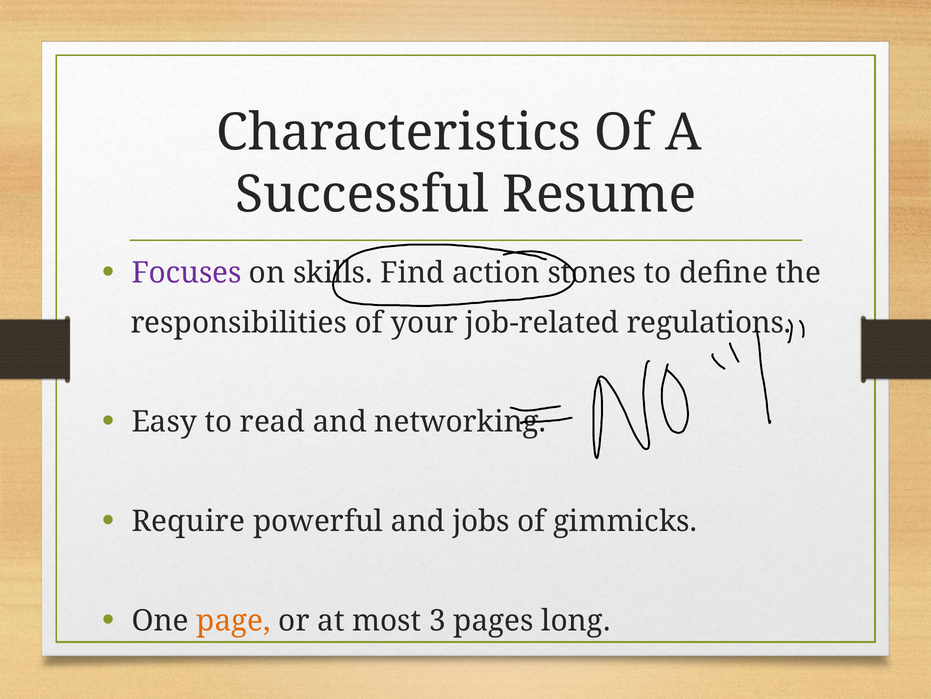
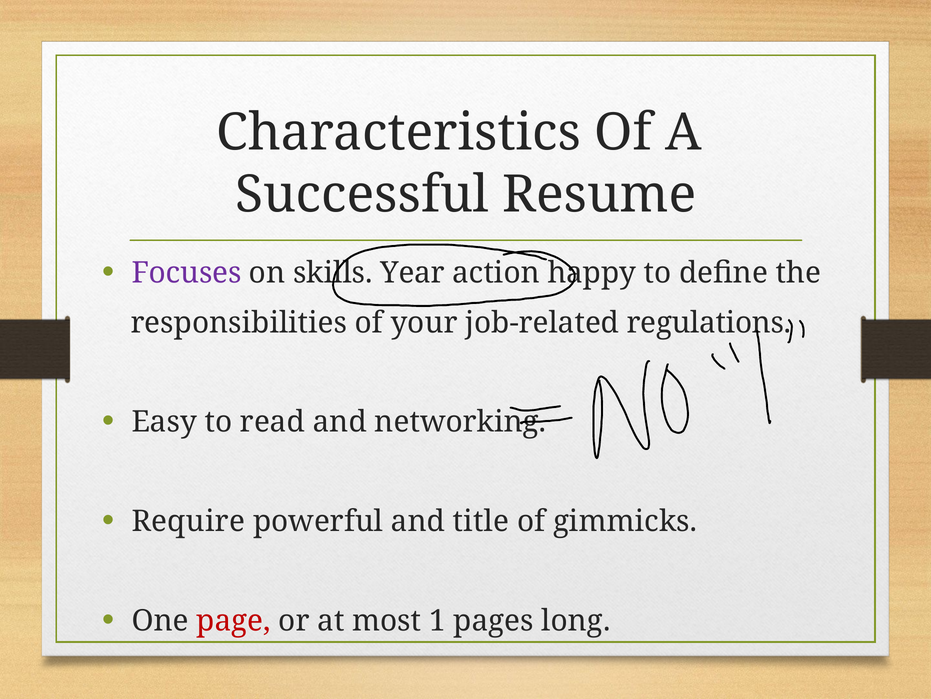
Find: Find -> Year
stones: stones -> happy
jobs: jobs -> title
page colour: orange -> red
3: 3 -> 1
